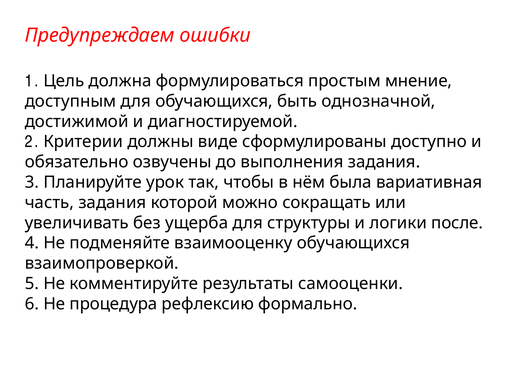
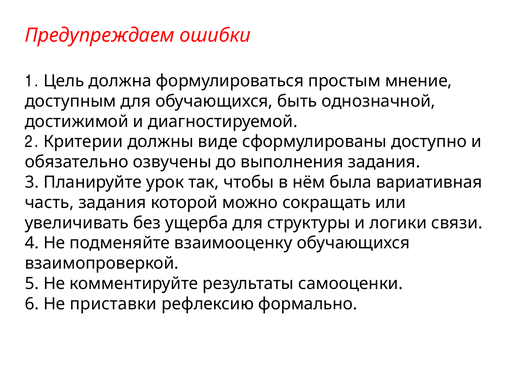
после: после -> связи
процедура: процедура -> приставки
